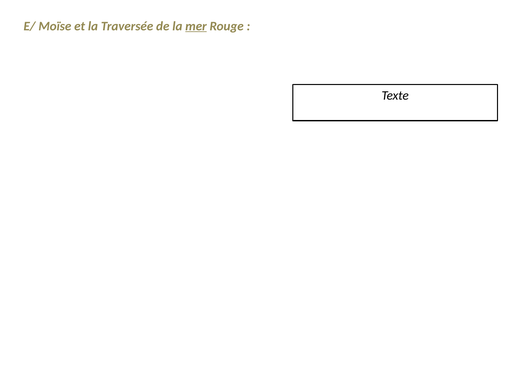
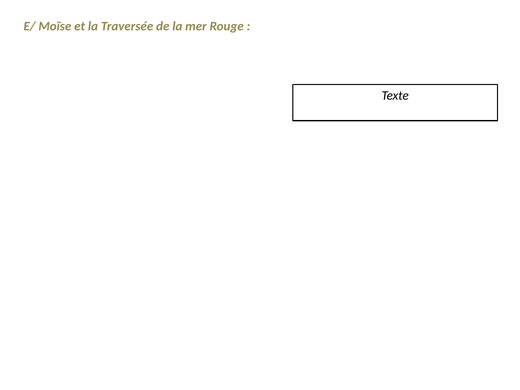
mer underline: present -> none
